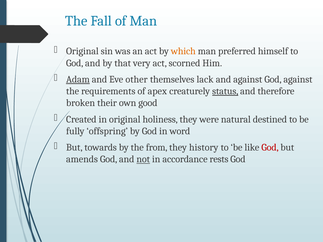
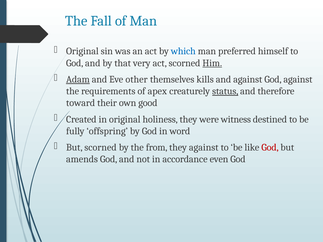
which colour: orange -> blue
Him underline: none -> present
lack: lack -> kills
broken: broken -> toward
natural: natural -> witness
But towards: towards -> scorned
they history: history -> against
not underline: present -> none
rests: rests -> even
